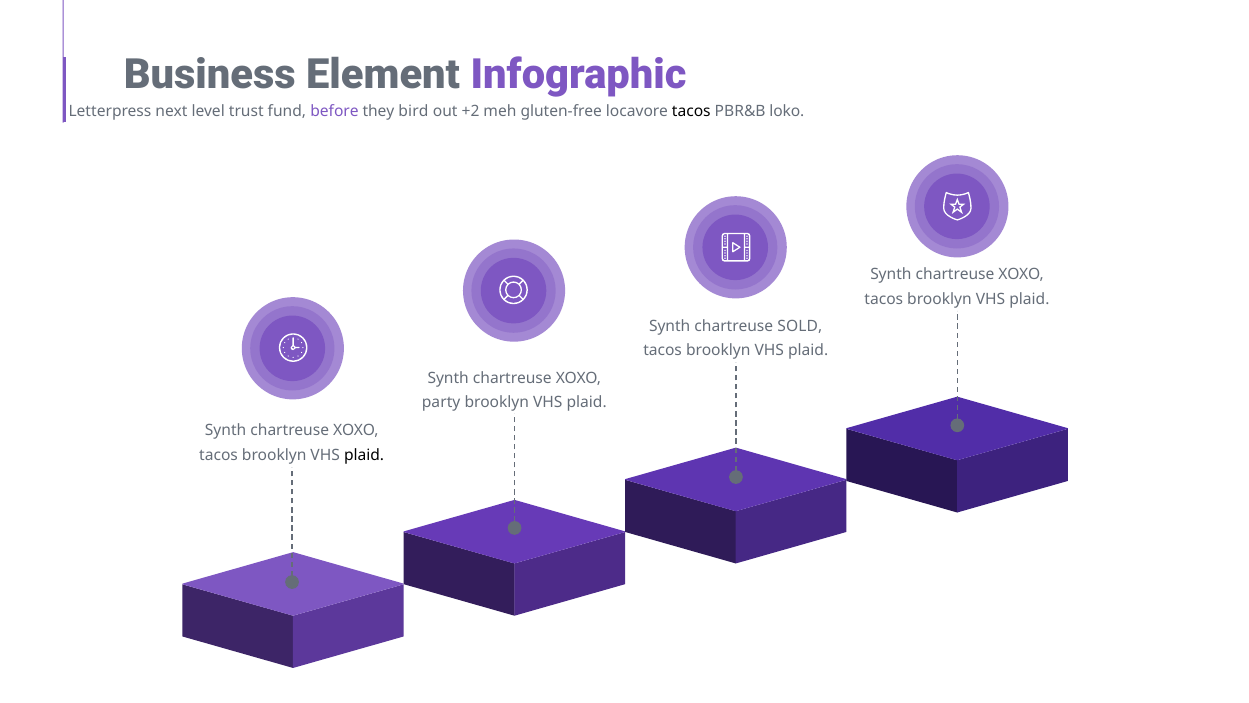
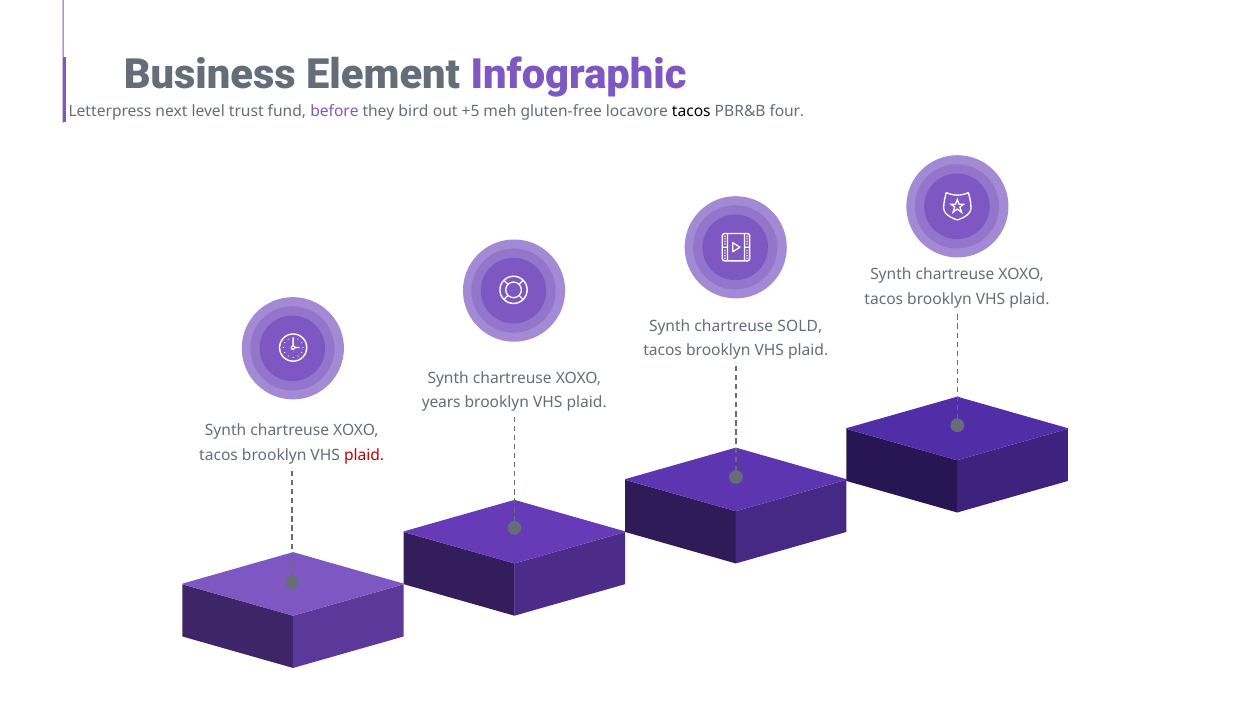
+2: +2 -> +5
loko: loko -> four
party: party -> years
plaid at (364, 455) colour: black -> red
